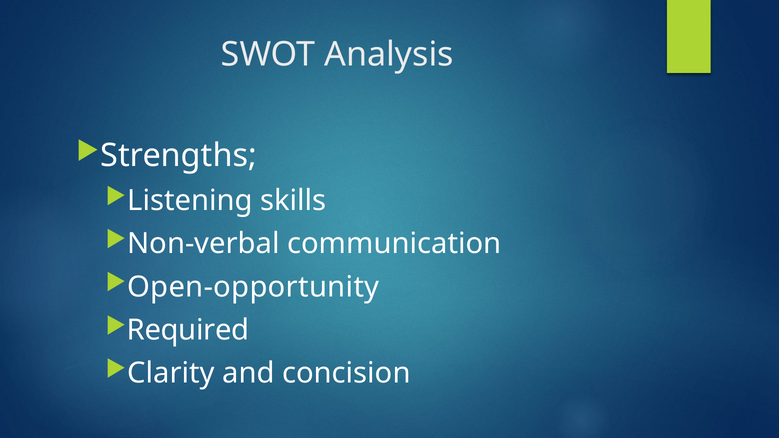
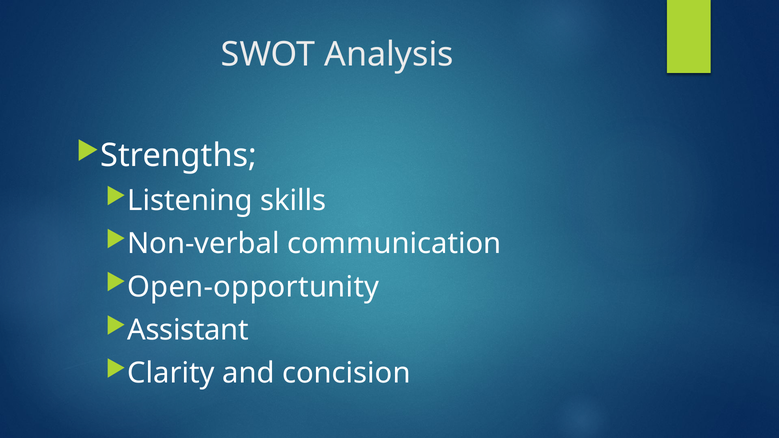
Required: Required -> Assistant
